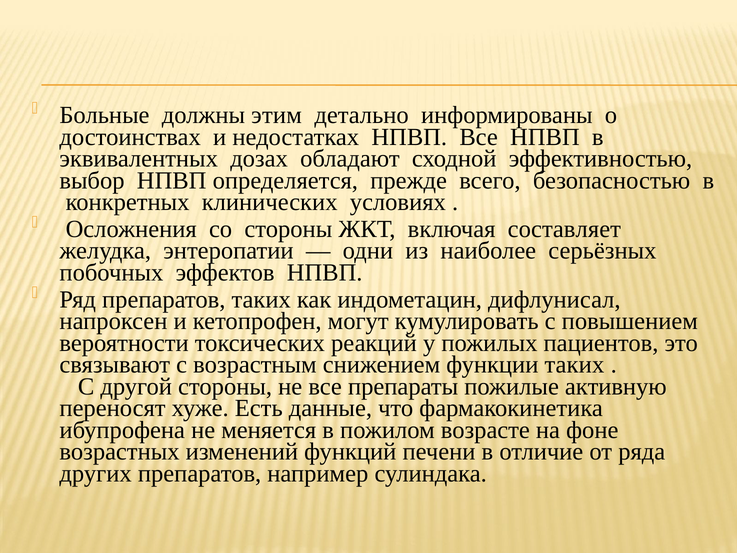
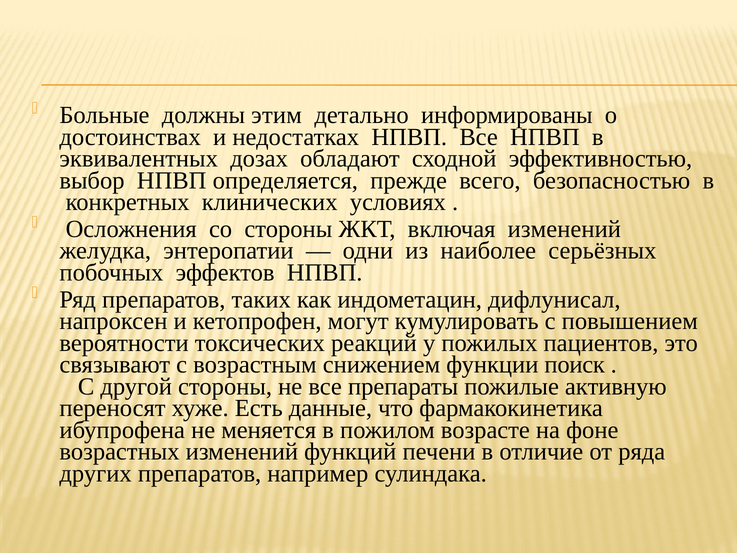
включая составляет: составляет -> изменений
функции таких: таких -> поиск
